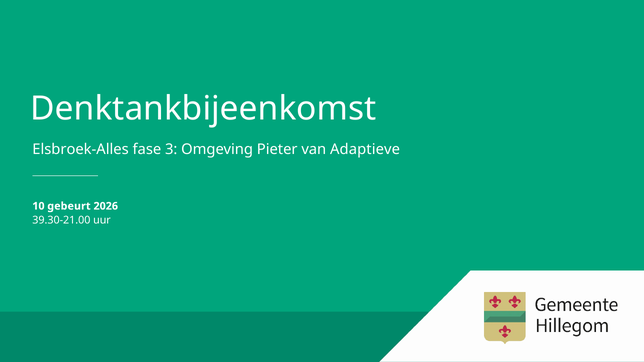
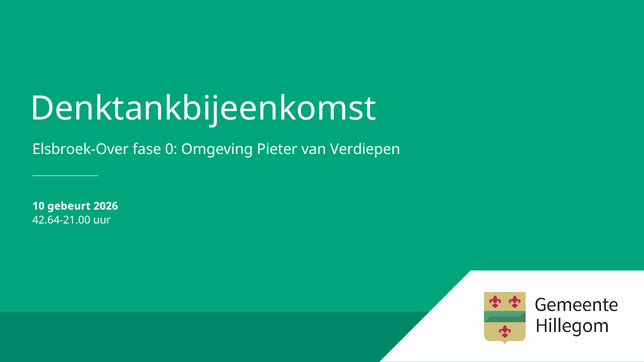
Elsbroek-Alles: Elsbroek-Alles -> Elsbroek-Over
3: 3 -> 0
Adaptieve: Adaptieve -> Verdiepen
39.30-21.00: 39.30-21.00 -> 42.64-21.00
